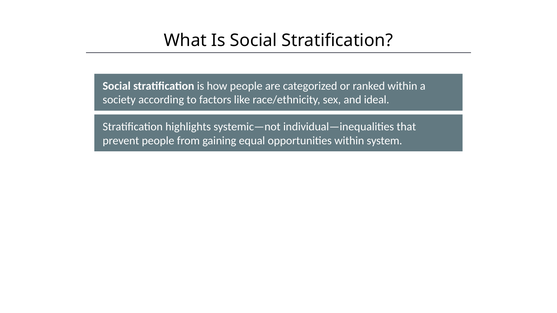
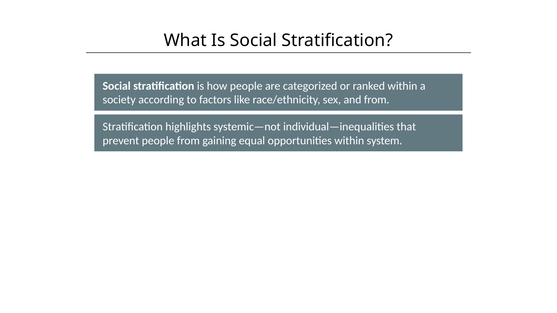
and ideal: ideal -> from
